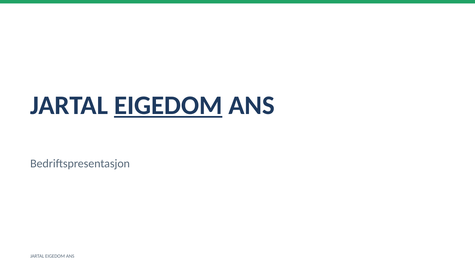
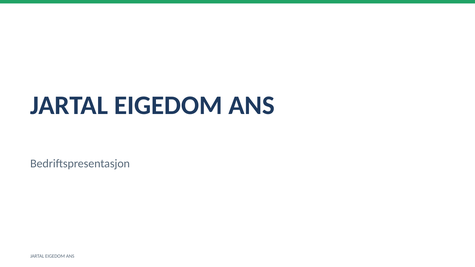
EIGEDOM at (168, 105) underline: present -> none
